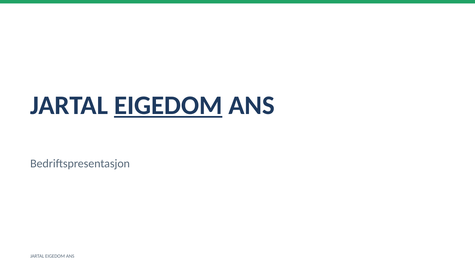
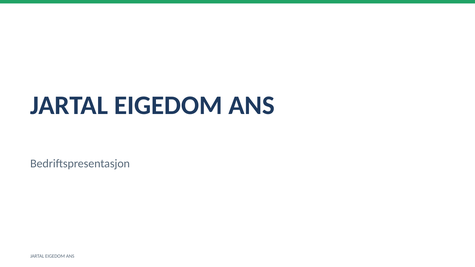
EIGEDOM at (168, 105) underline: present -> none
